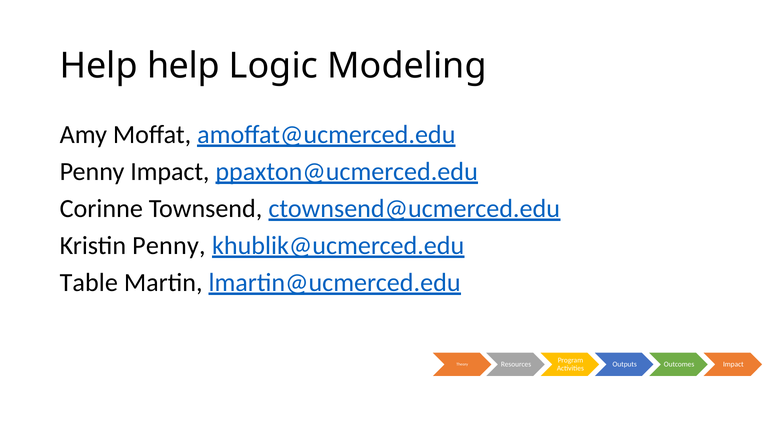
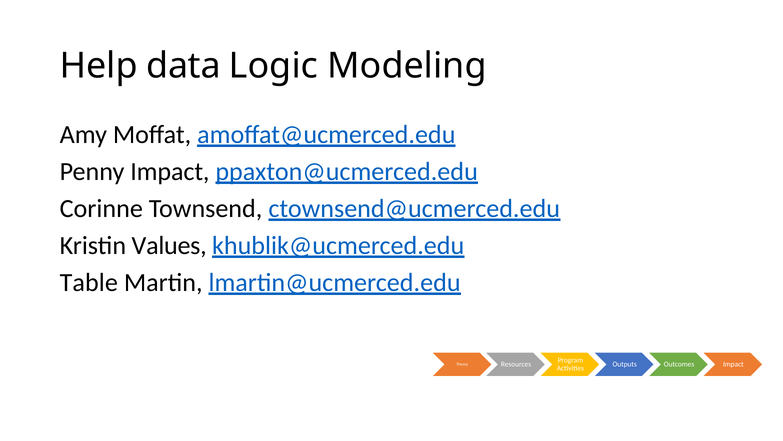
Help help: help -> data
Kristin Penny: Penny -> Values
